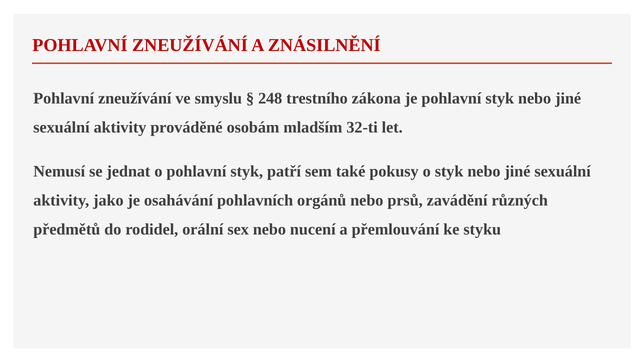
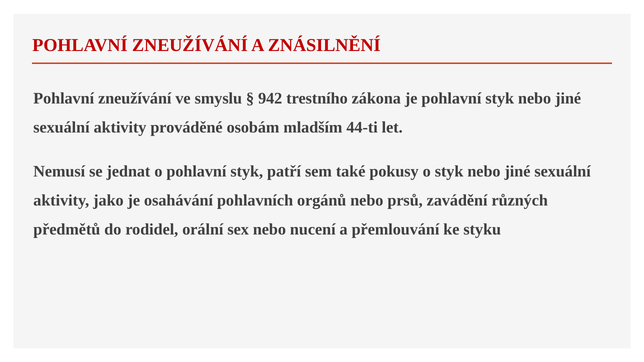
248: 248 -> 942
32-ti: 32-ti -> 44-ti
